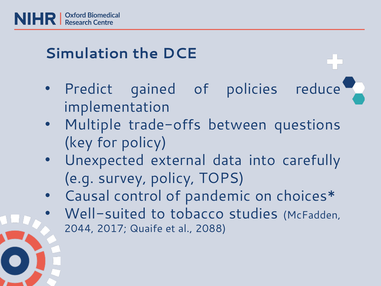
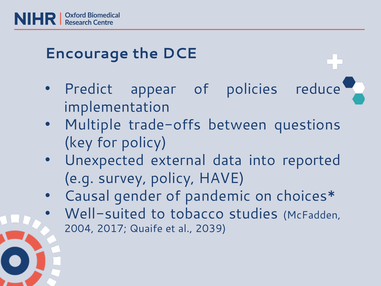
Simulation: Simulation -> Encourage
gained: gained -> appear
carefully: carefully -> reported
TOPS: TOPS -> HAVE
control: control -> gender
2044: 2044 -> 2004
2088: 2088 -> 2039
